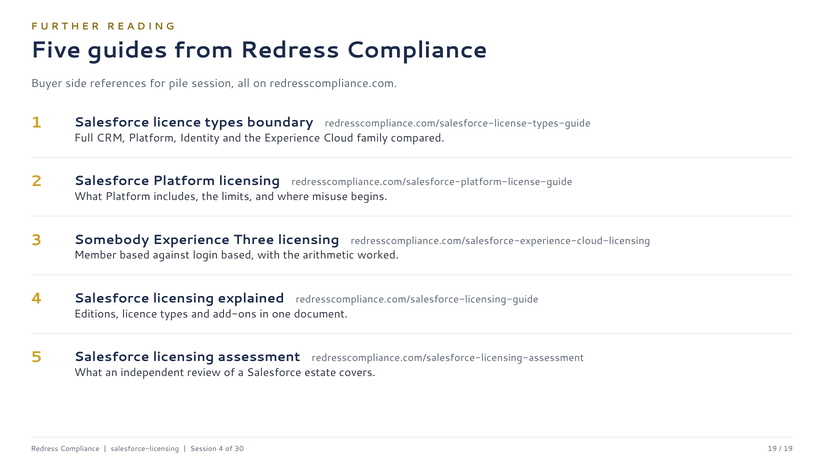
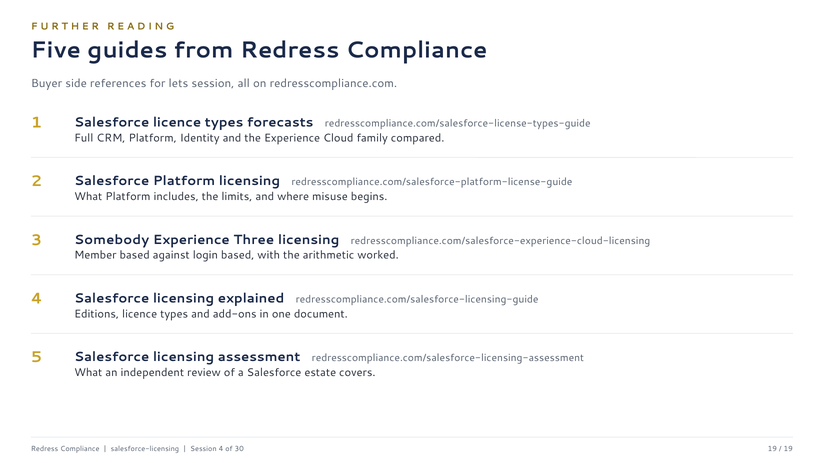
pile: pile -> lets
boundary: boundary -> forecasts
